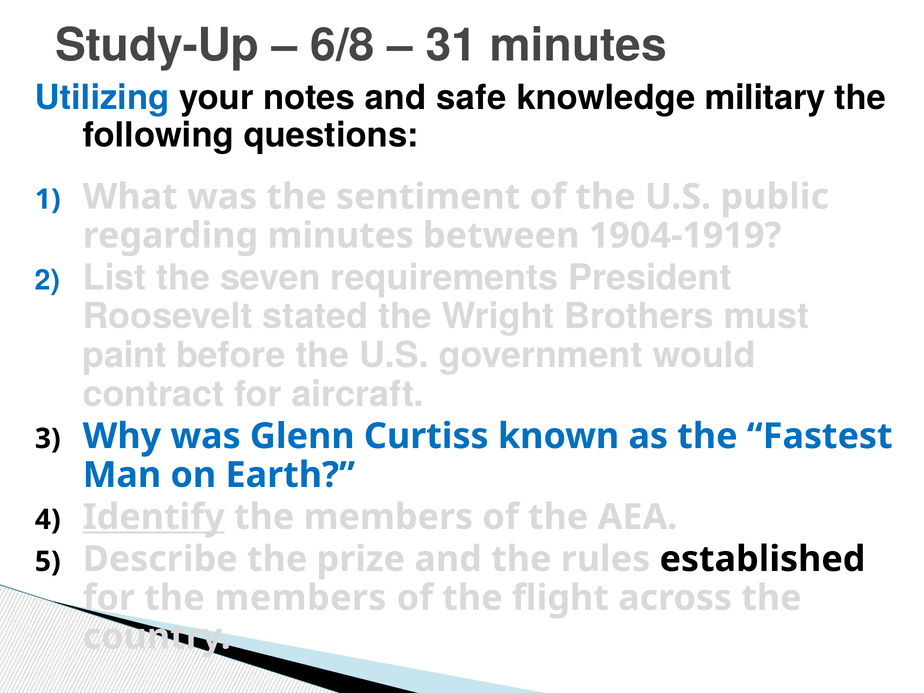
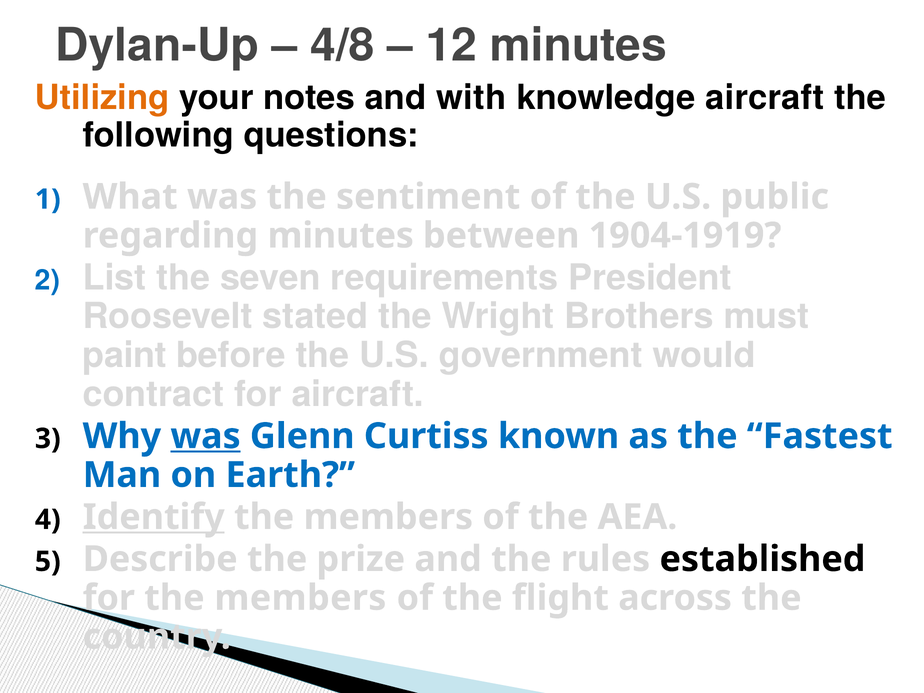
Study-Up: Study-Up -> Dylan-Up
6/8: 6/8 -> 4/8
31: 31 -> 12
Utilizing colour: blue -> orange
safe: safe -> with
knowledge military: military -> aircraft
was at (206, 436) underline: none -> present
